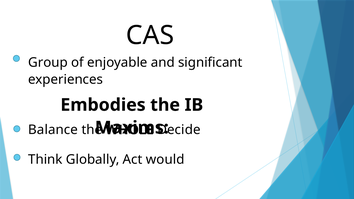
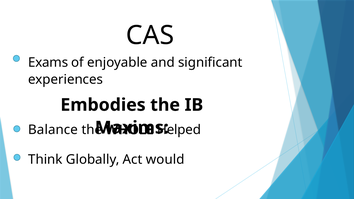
Group: Group -> Exams
Decide: Decide -> Helped
